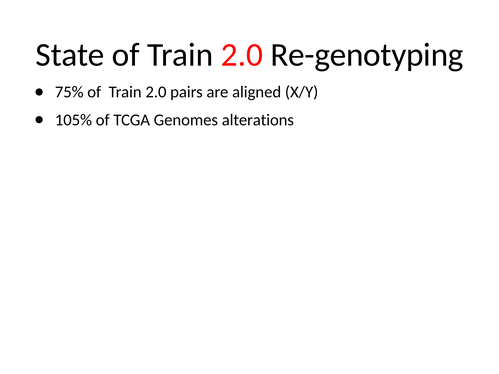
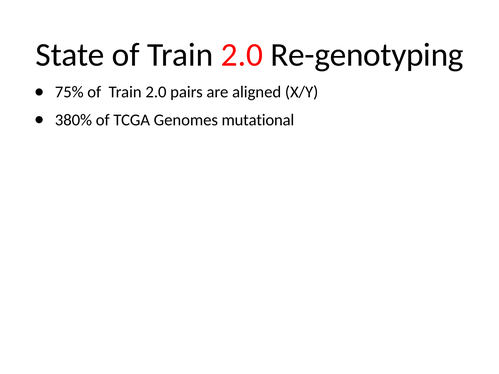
105%: 105% -> 380%
alterations: alterations -> mutational
